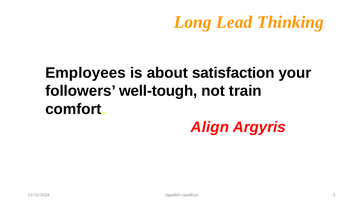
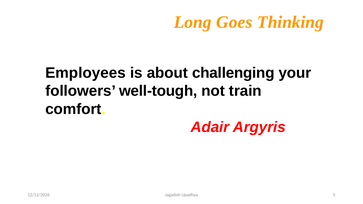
Lead: Lead -> Goes
satisfaction: satisfaction -> challenging
Align: Align -> Adair
